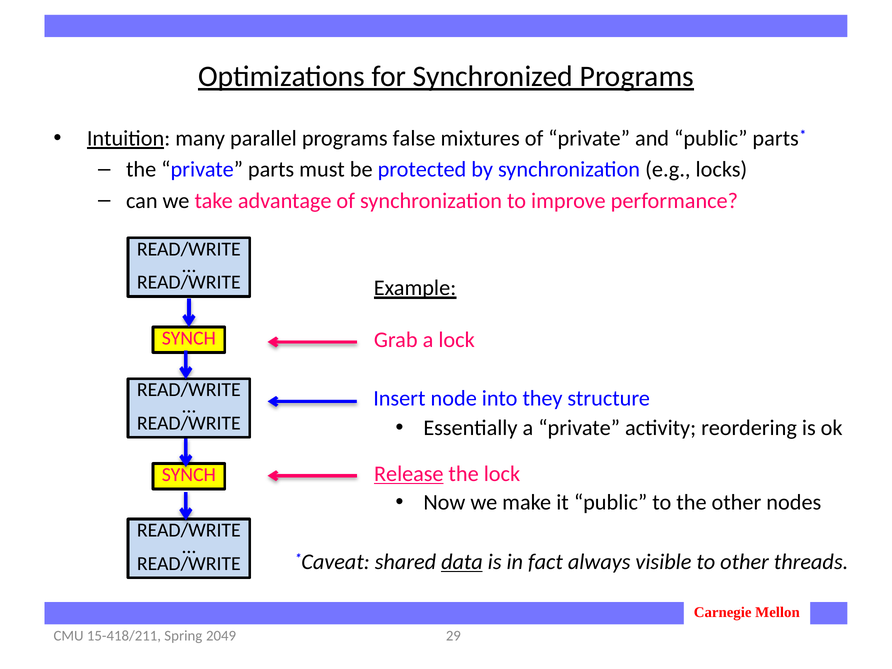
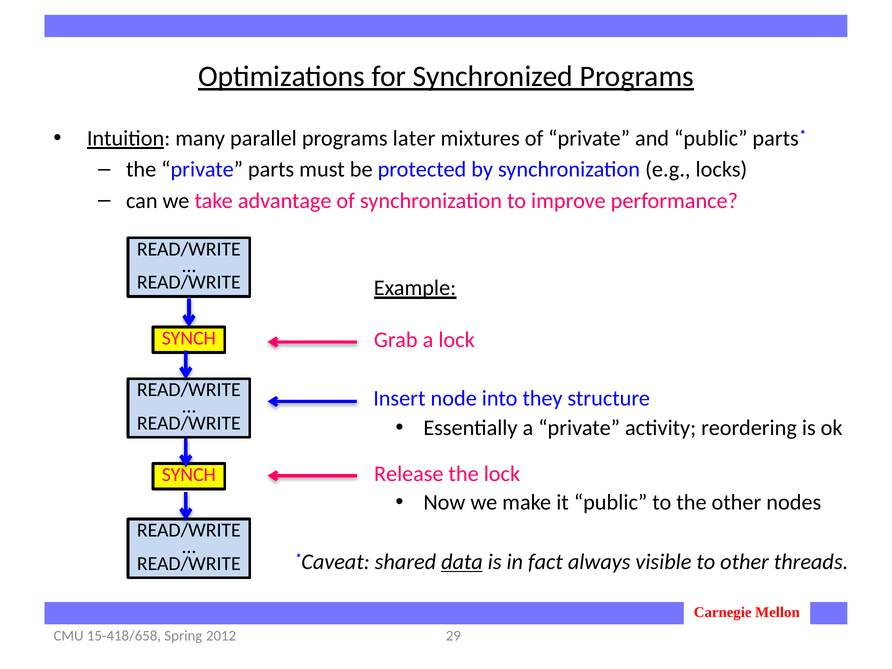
false: false -> later
Release underline: present -> none
15-418/211: 15-418/211 -> 15-418/658
2049: 2049 -> 2012
